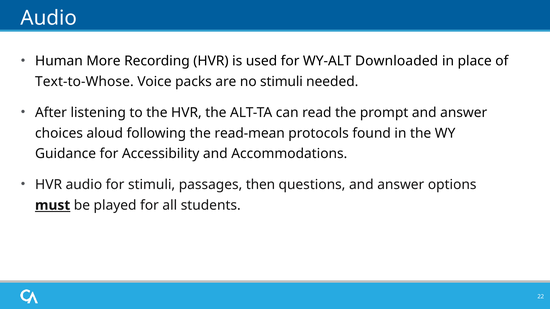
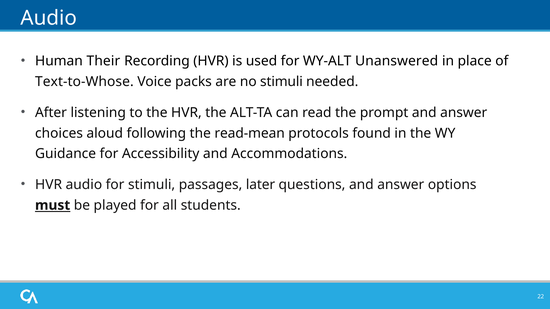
More: More -> Their
Downloaded: Downloaded -> Unanswered
then: then -> later
